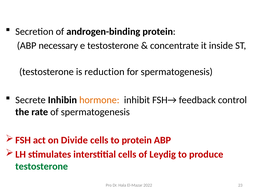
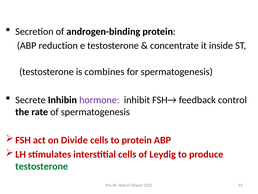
necessary: necessary -> reduction
reduction: reduction -> combines
hormone colour: orange -> purple
